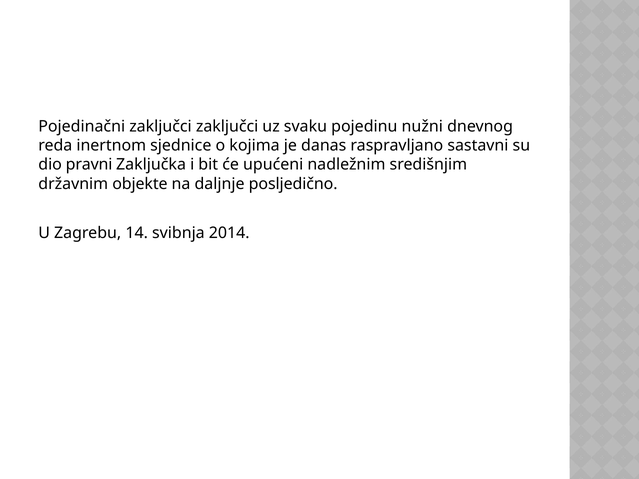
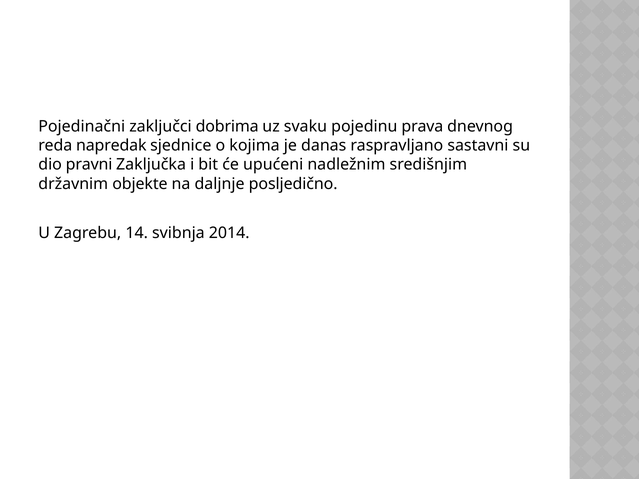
zaključci zaključci: zaključci -> dobrima
nužni: nužni -> prava
inertnom: inertnom -> napredak
